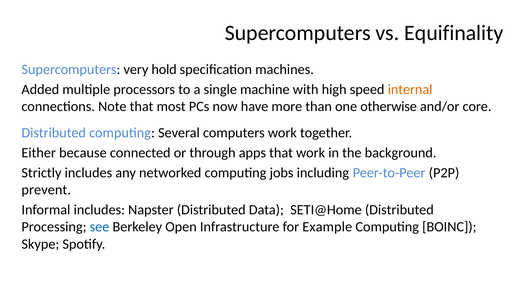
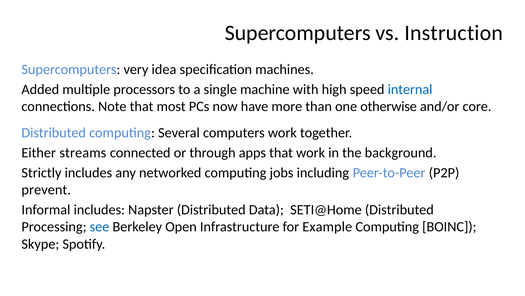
Equifinality: Equifinality -> Instruction
hold: hold -> idea
internal colour: orange -> blue
because: because -> streams
